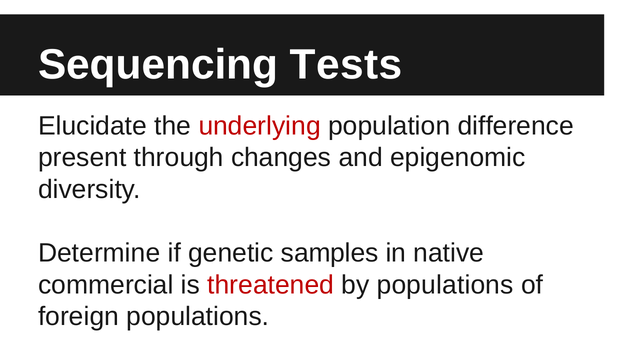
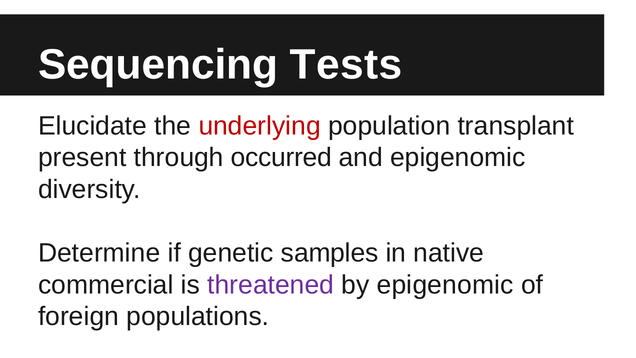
difference: difference -> transplant
changes: changes -> occurred
threatened colour: red -> purple
by populations: populations -> epigenomic
